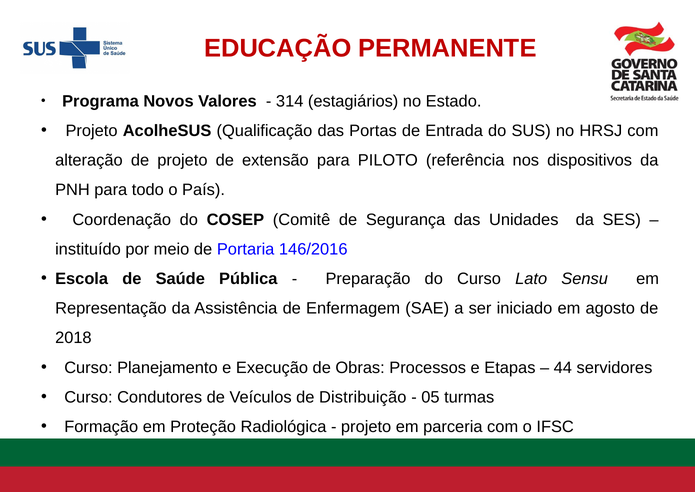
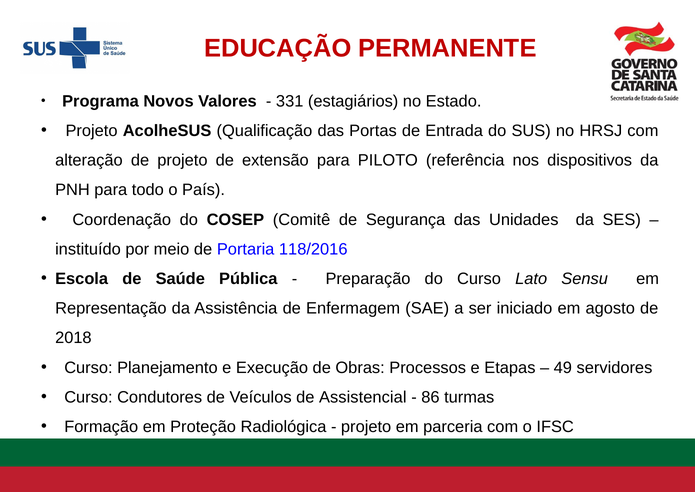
314: 314 -> 331
146/2016: 146/2016 -> 118/2016
44: 44 -> 49
Distribuição: Distribuição -> Assistencial
05: 05 -> 86
